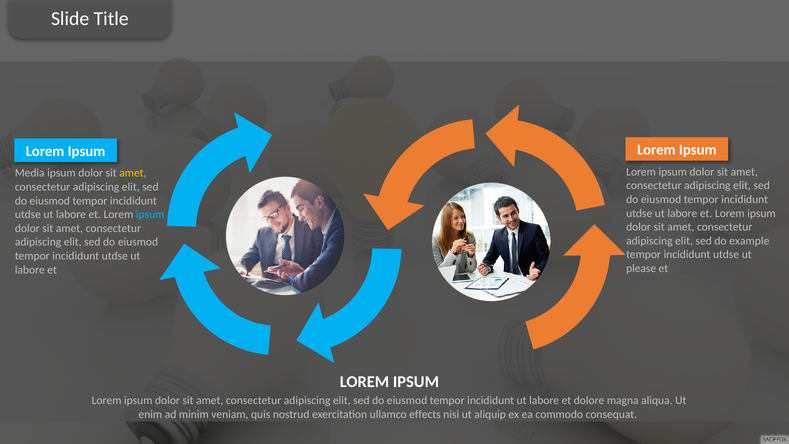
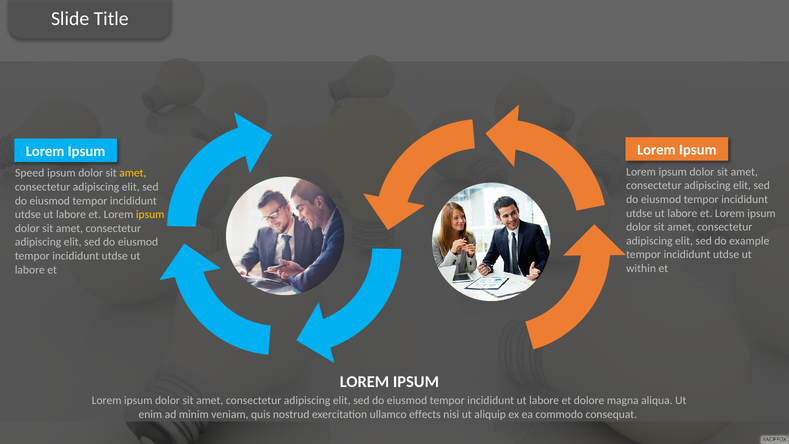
Media: Media -> Speed
ipsum at (150, 214) colour: light blue -> yellow
please: please -> within
